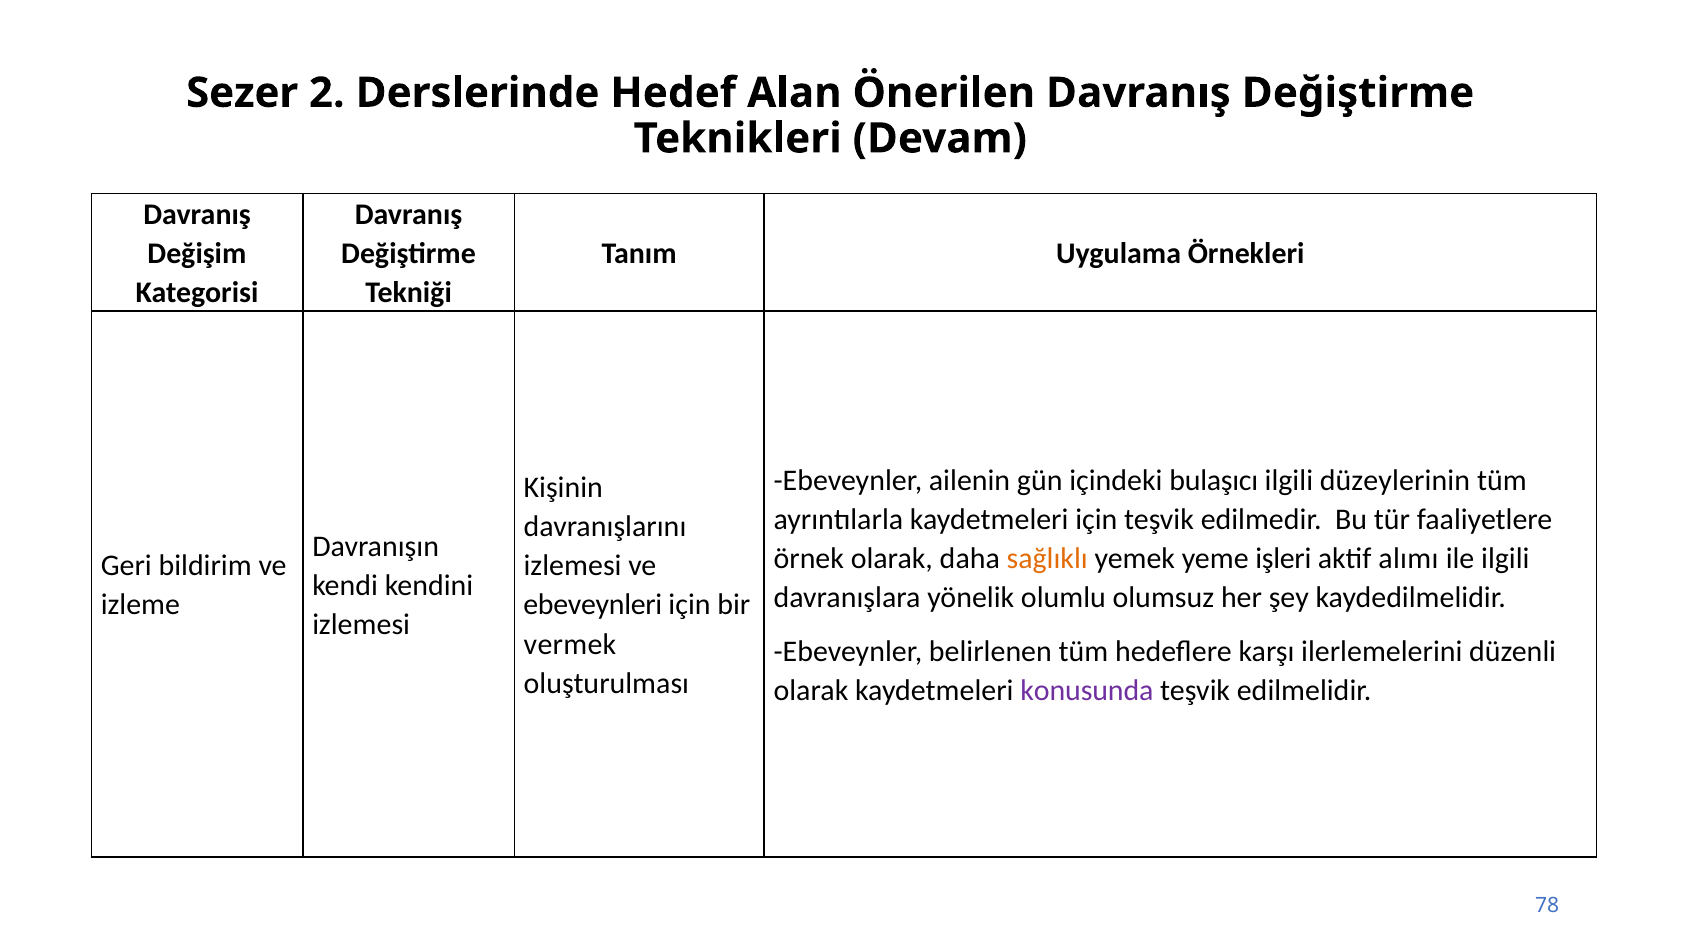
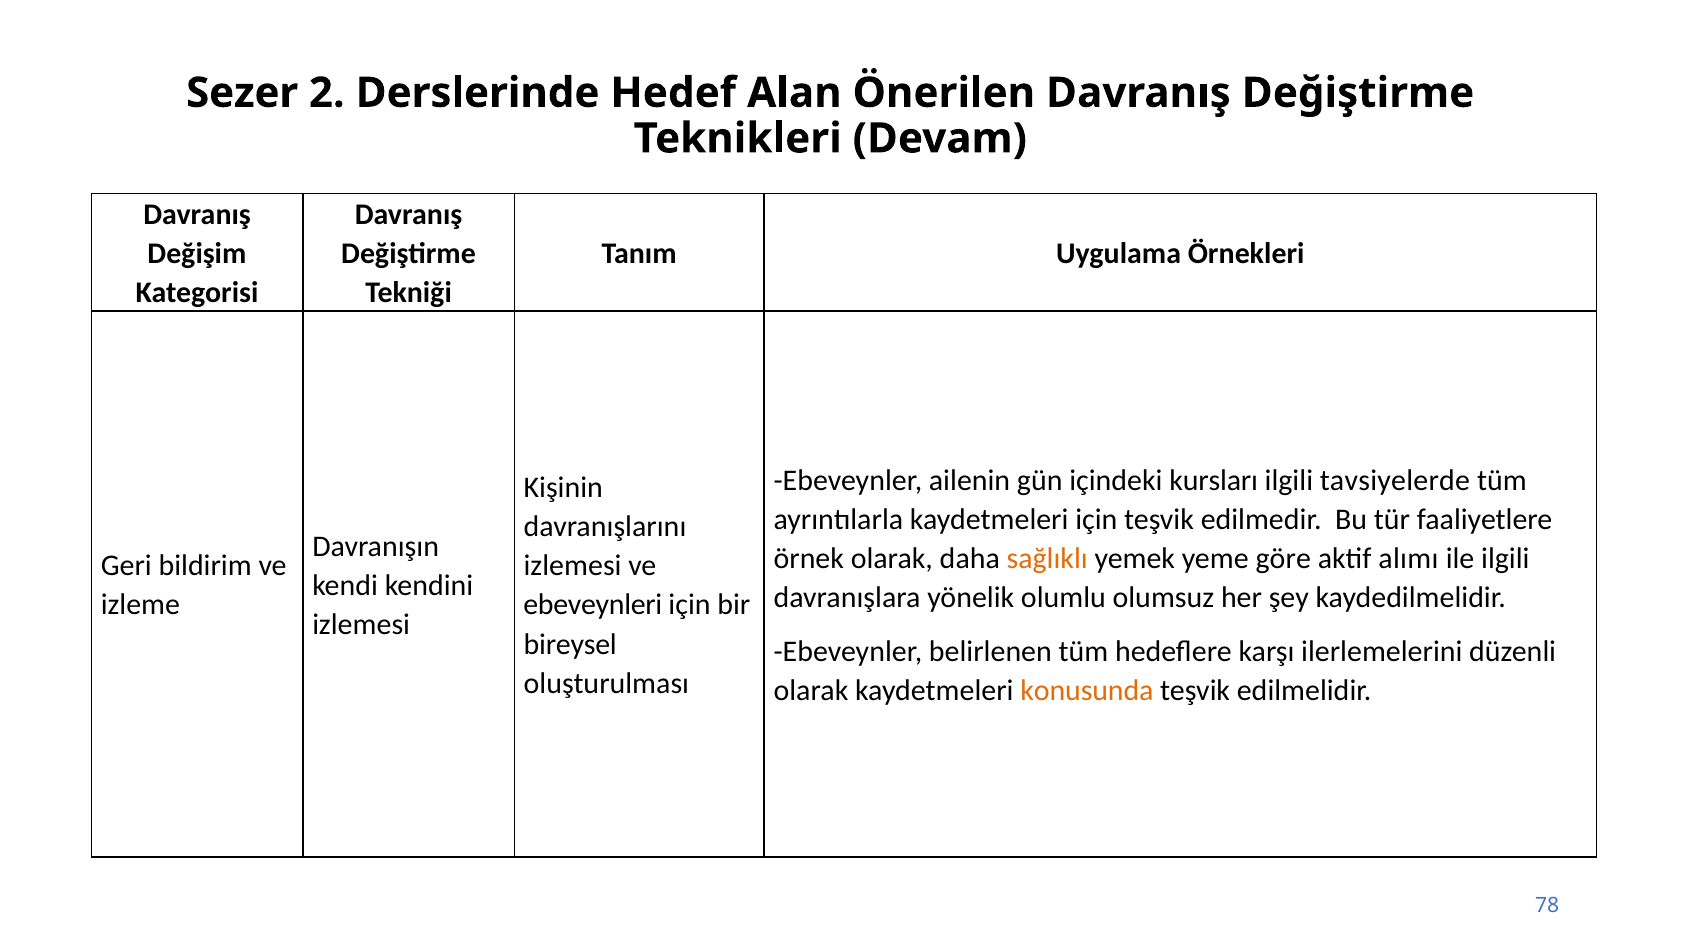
bulaşıcı: bulaşıcı -> kursları
düzeylerinin: düzeylerinin -> tavsiyelerde
işleri: işleri -> göre
vermek: vermek -> bireysel
konusunda colour: purple -> orange
